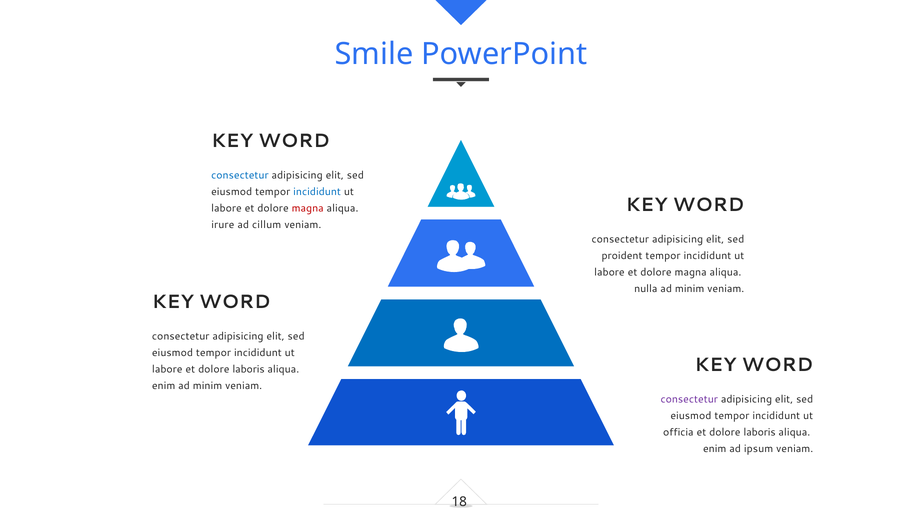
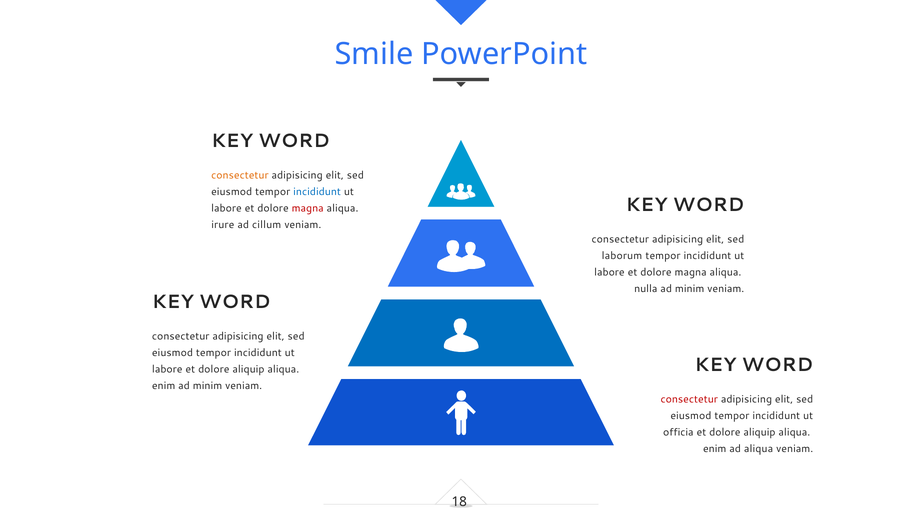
consectetur at (240, 176) colour: blue -> orange
proident: proident -> laborum
labore et dolore laboris: laboris -> aliquip
consectetur at (689, 400) colour: purple -> red
laboris at (760, 433): laboris -> aliquip
ad ipsum: ipsum -> aliqua
